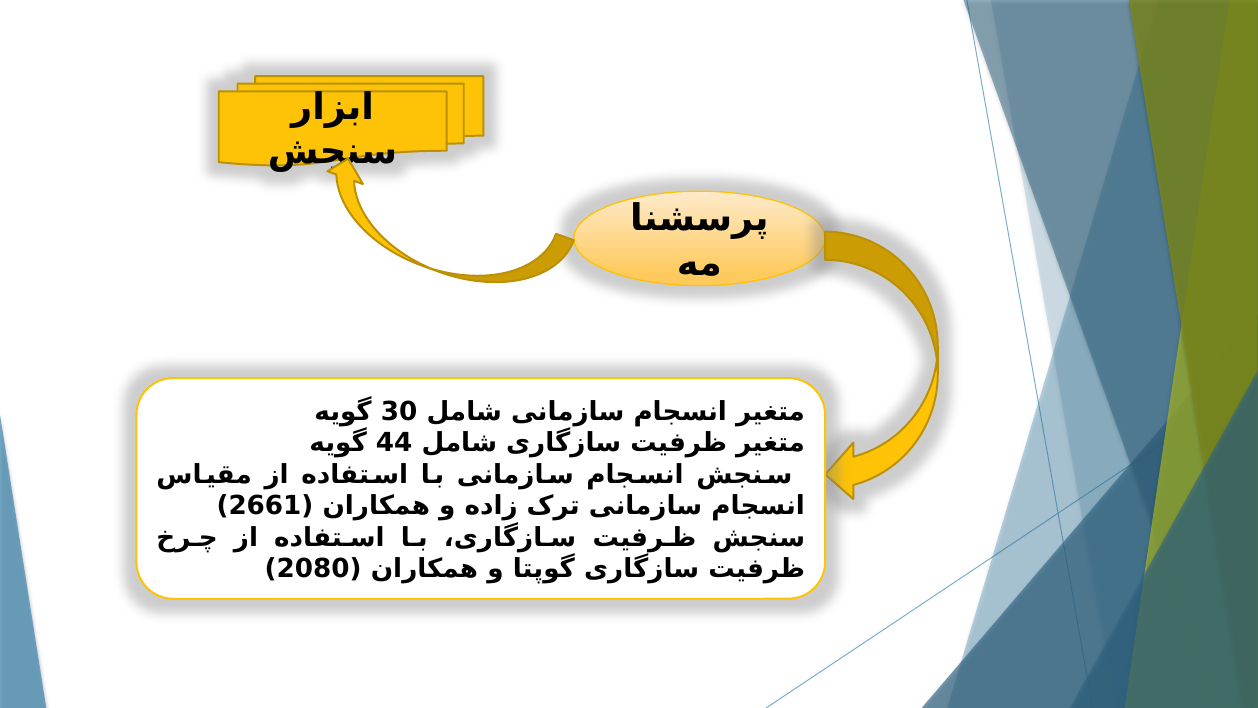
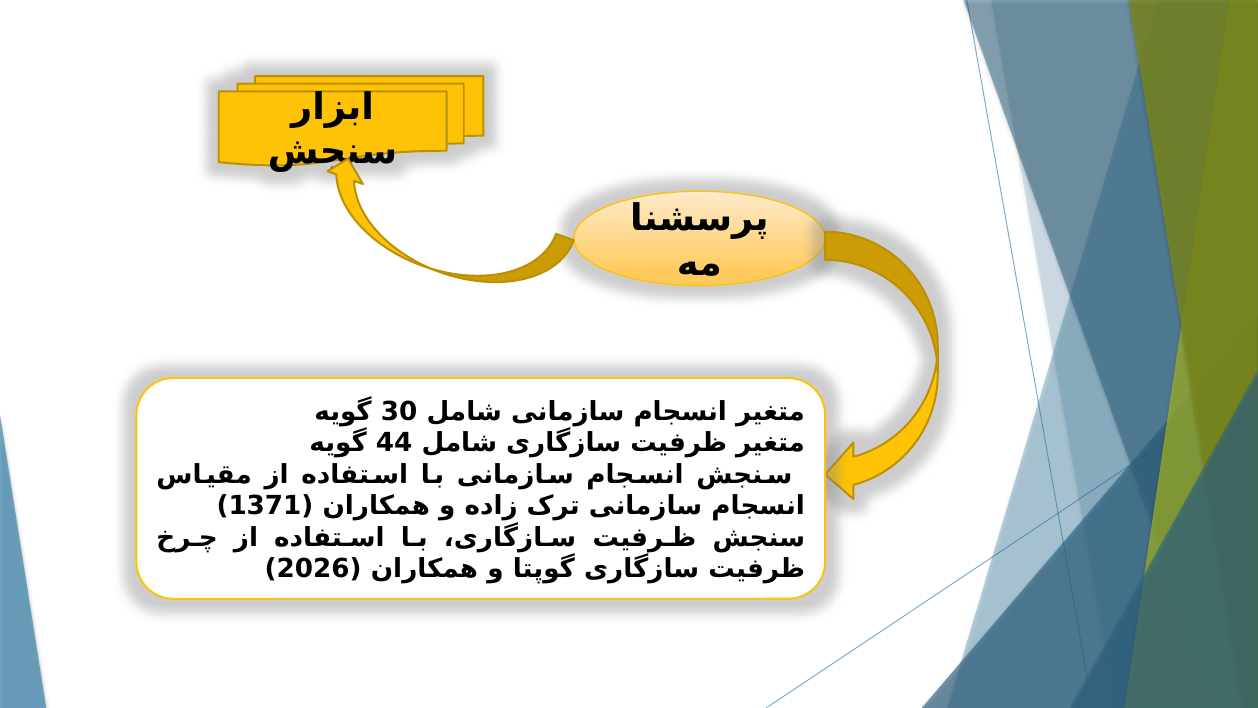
2661: 2661 -> 1371
2080: 2080 -> 2026
